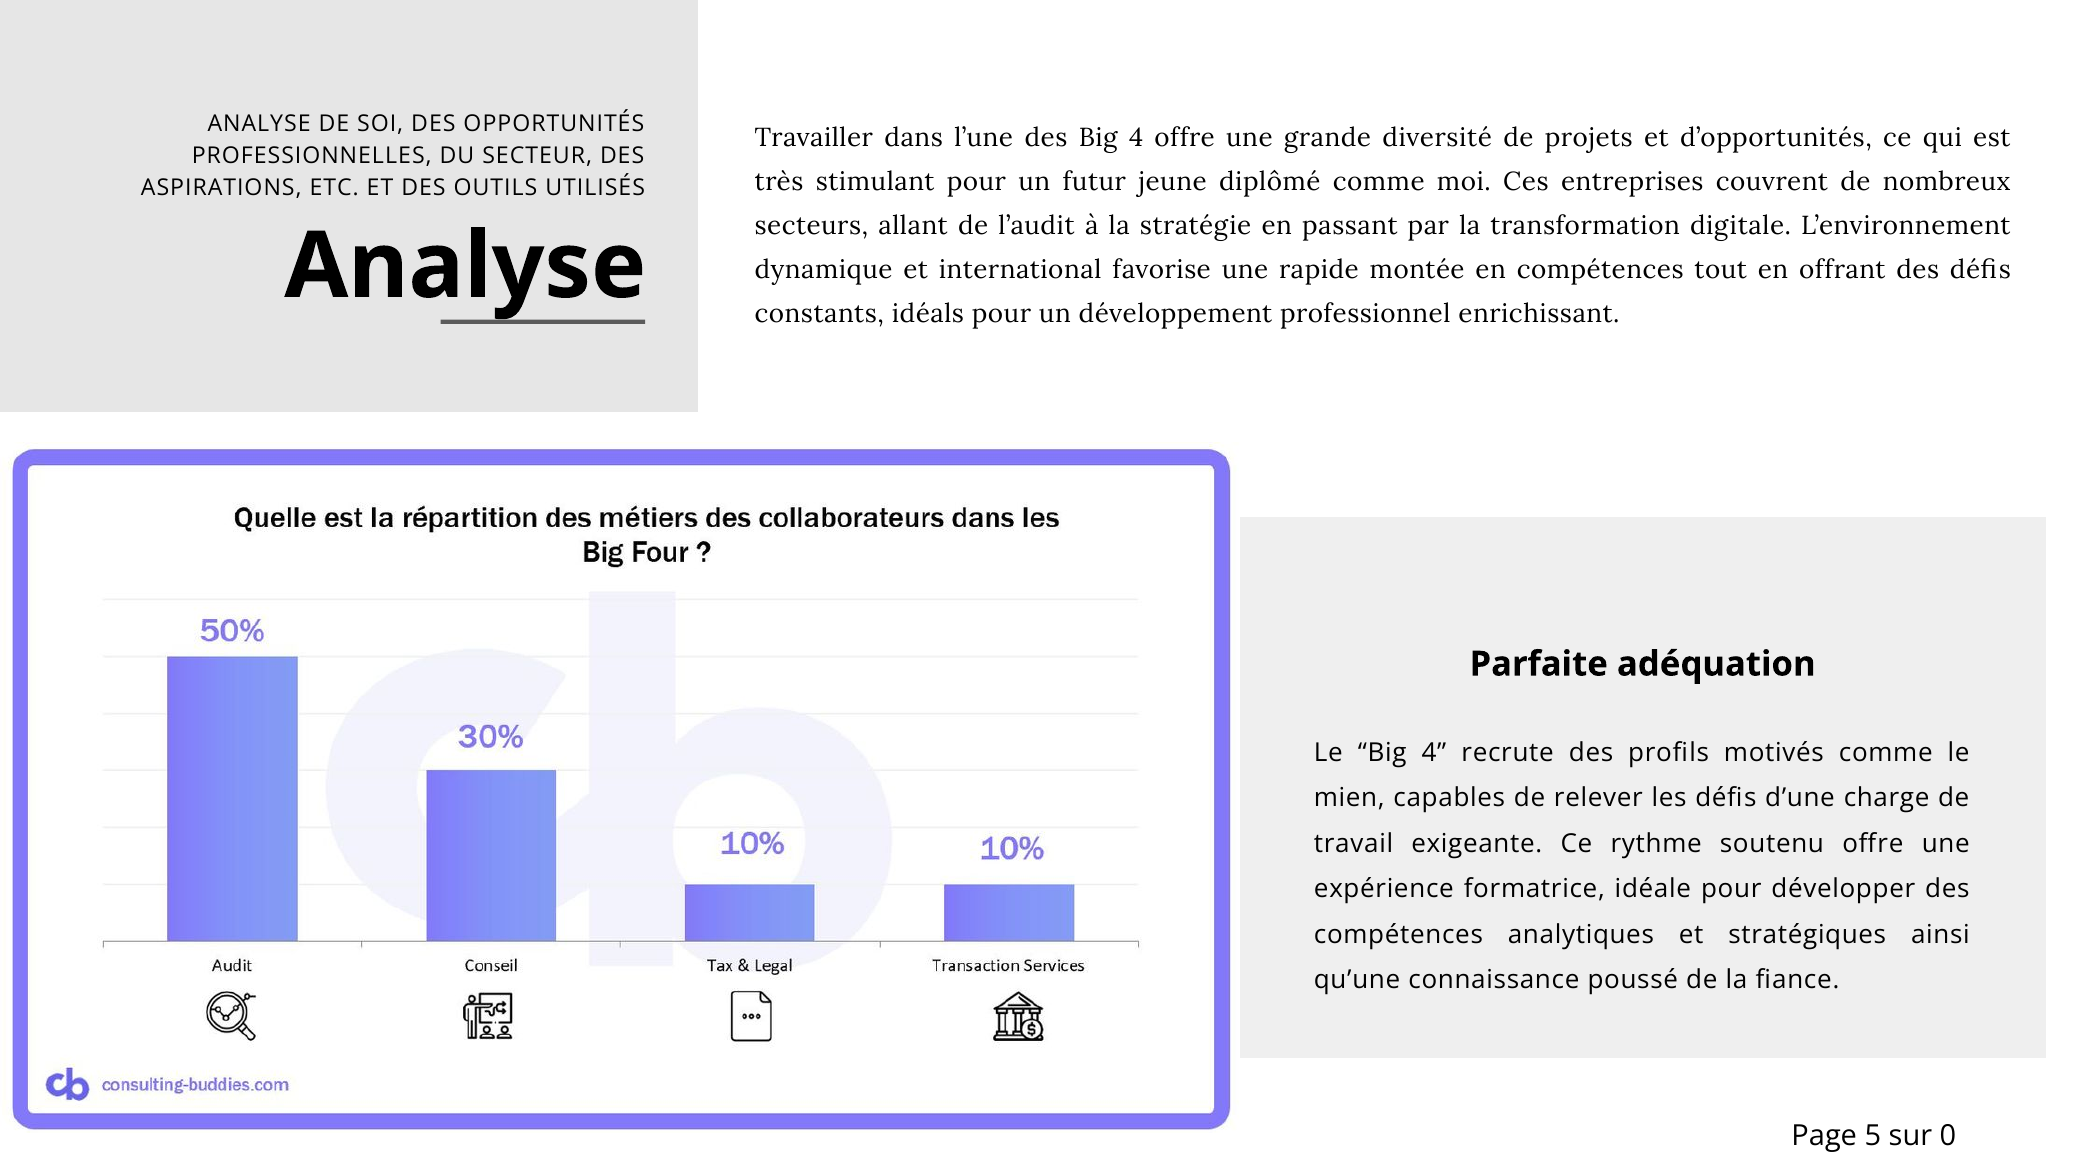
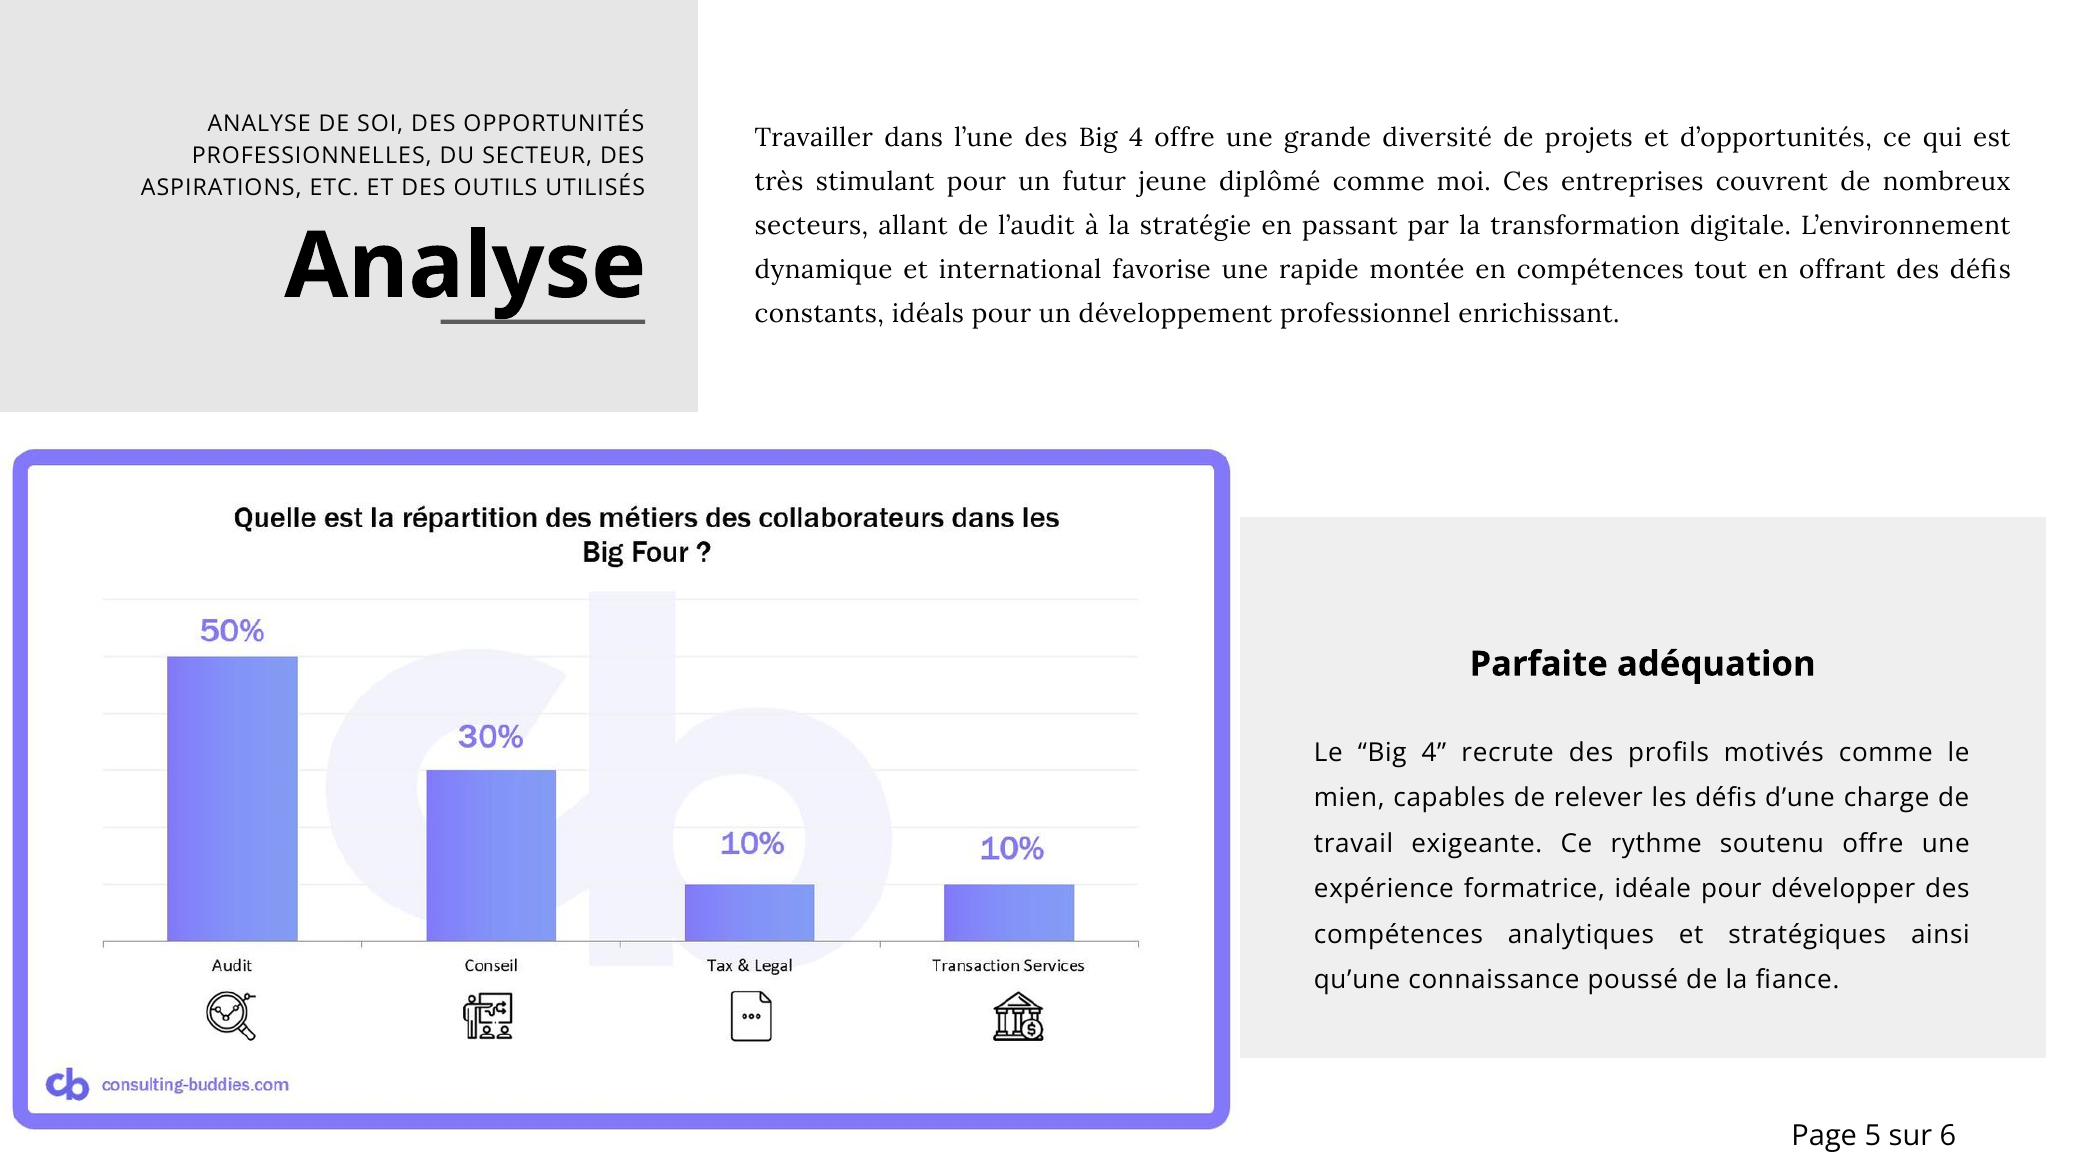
0: 0 -> 6
